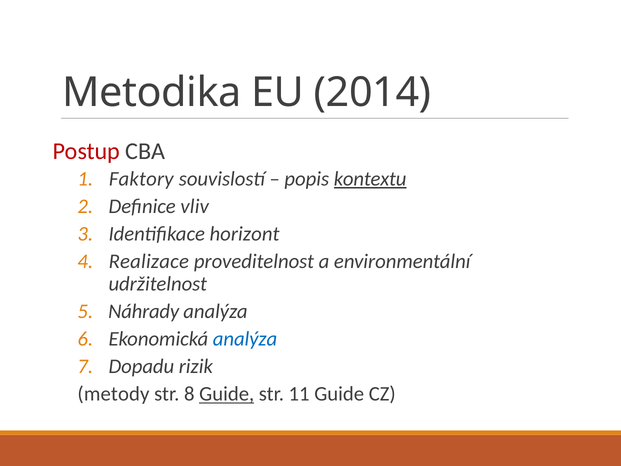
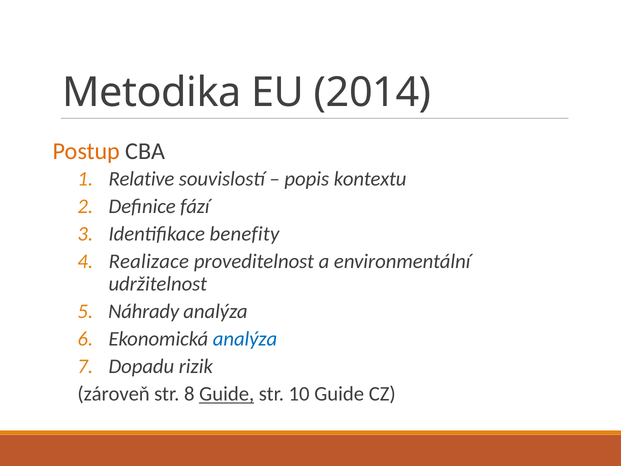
Postup colour: red -> orange
Faktory: Faktory -> Relative
kontextu underline: present -> none
vliv: vliv -> fází
horizont: horizont -> benefity
metody: metody -> zároveň
11: 11 -> 10
